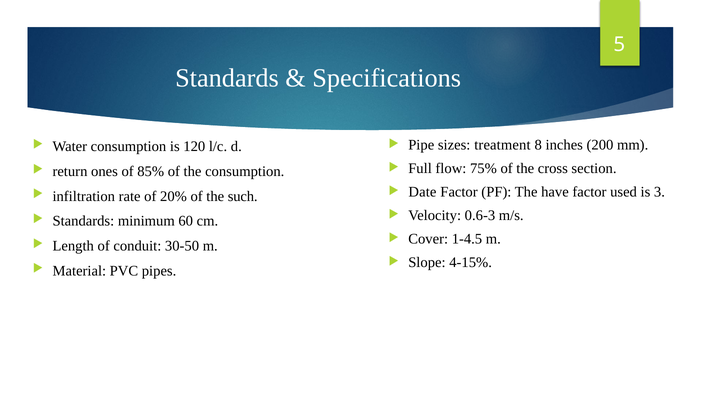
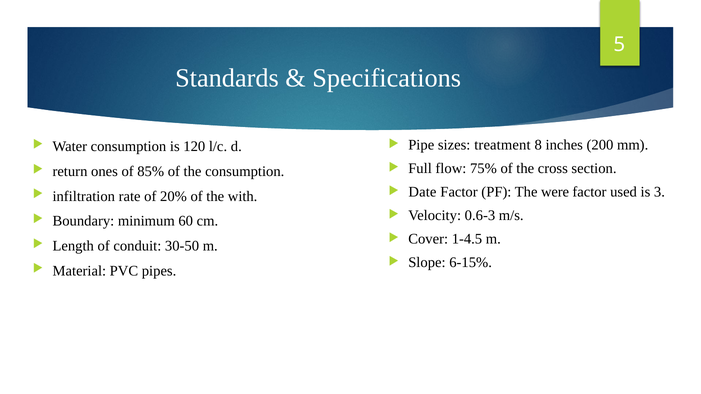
have: have -> were
such: such -> with
Standards at (83, 221): Standards -> Boundary
4-15%: 4-15% -> 6-15%
